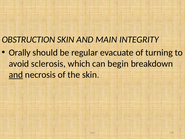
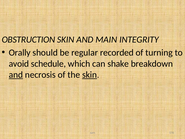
evacuate: evacuate -> recorded
sclerosis: sclerosis -> schedule
begin: begin -> shake
skin at (90, 75) underline: none -> present
